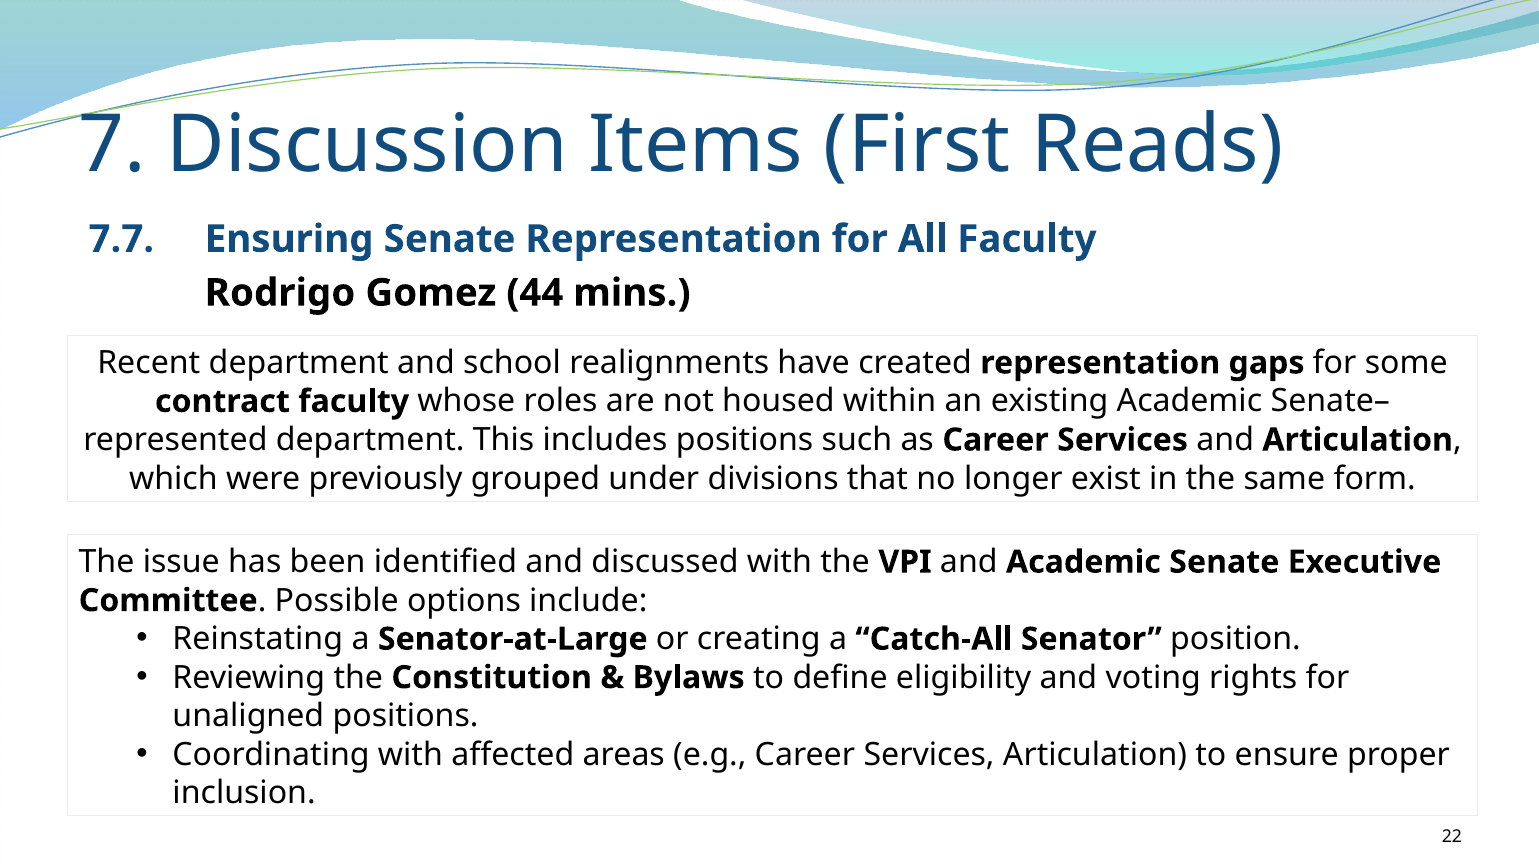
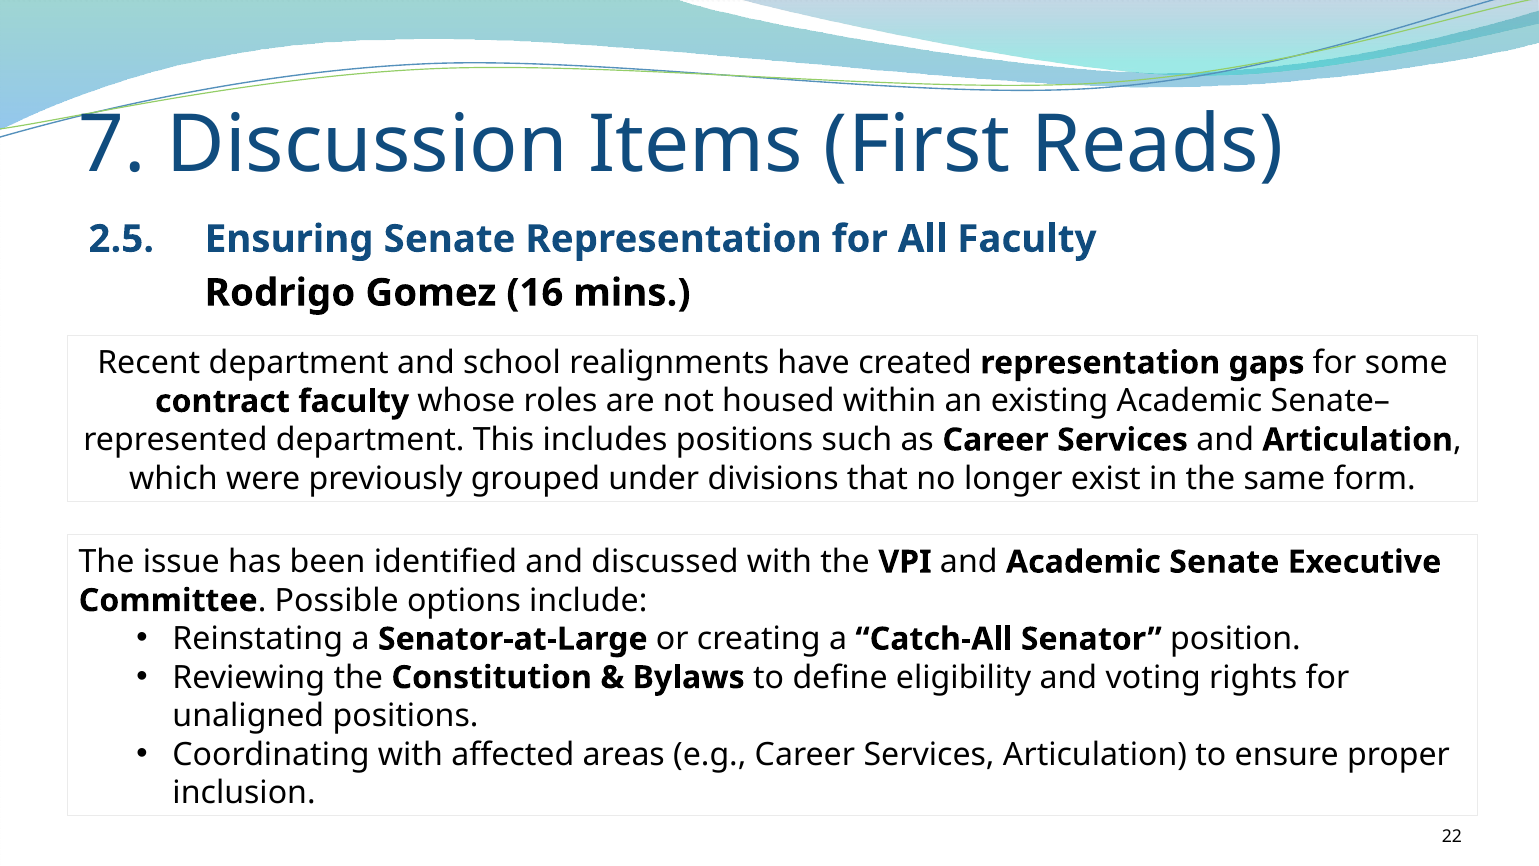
7.7: 7.7 -> 2.5
44: 44 -> 16
